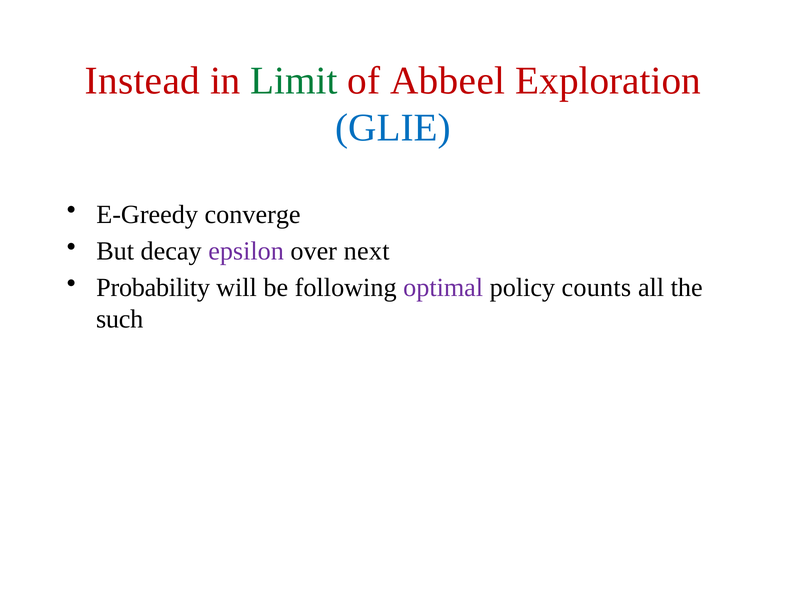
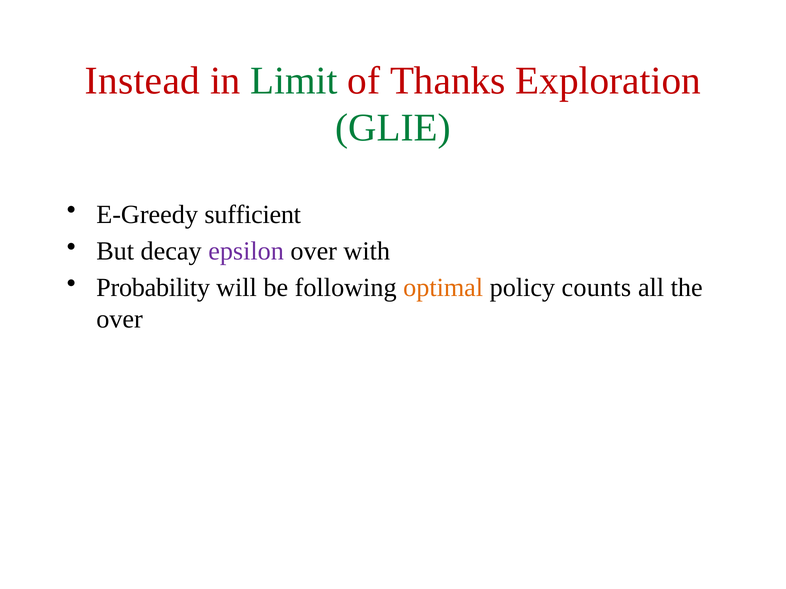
Abbeel: Abbeel -> Thanks
GLIE colour: blue -> green
converge: converge -> sufficient
next: next -> with
optimal colour: purple -> orange
such at (120, 319): such -> over
